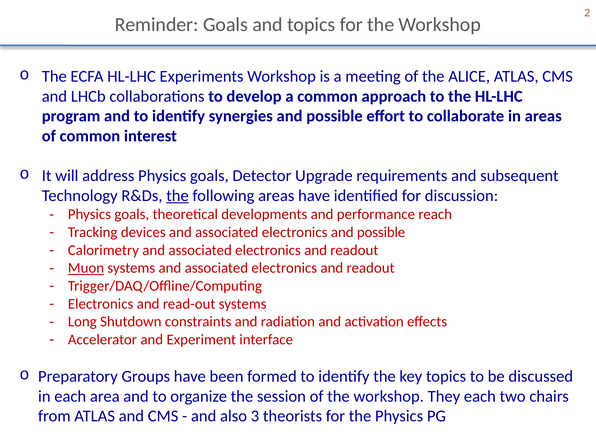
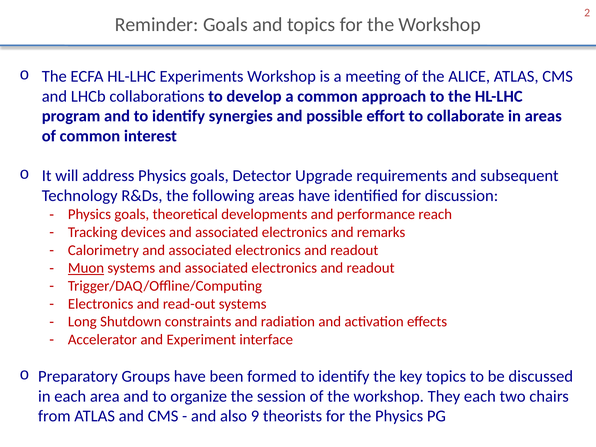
the at (177, 196) underline: present -> none
electronics and possible: possible -> remarks
3: 3 -> 9
